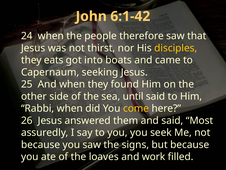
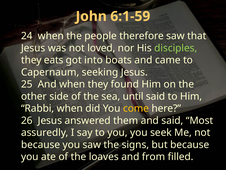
6:1-42: 6:1-42 -> 6:1-59
thirst: thirst -> loved
disciples colour: yellow -> light green
work: work -> from
